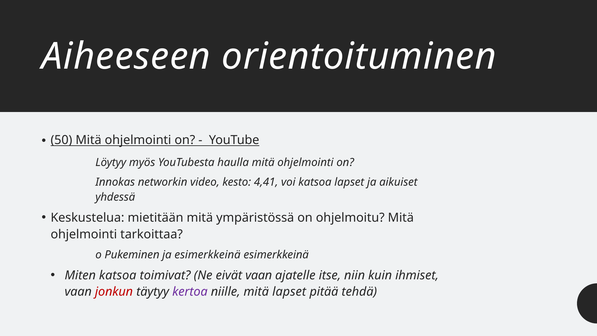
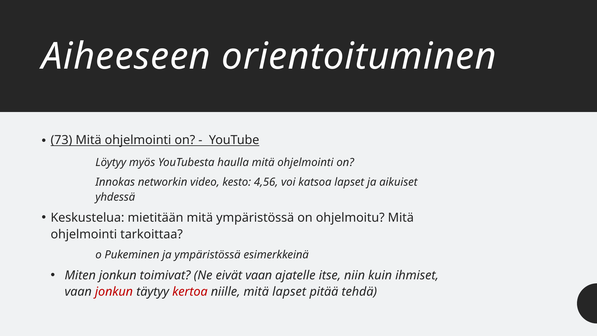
50: 50 -> 73
4,41: 4,41 -> 4,56
ja esimerkkeinä: esimerkkeinä -> ympäristössä
Miten katsoa: katsoa -> jonkun
kertoa colour: purple -> red
